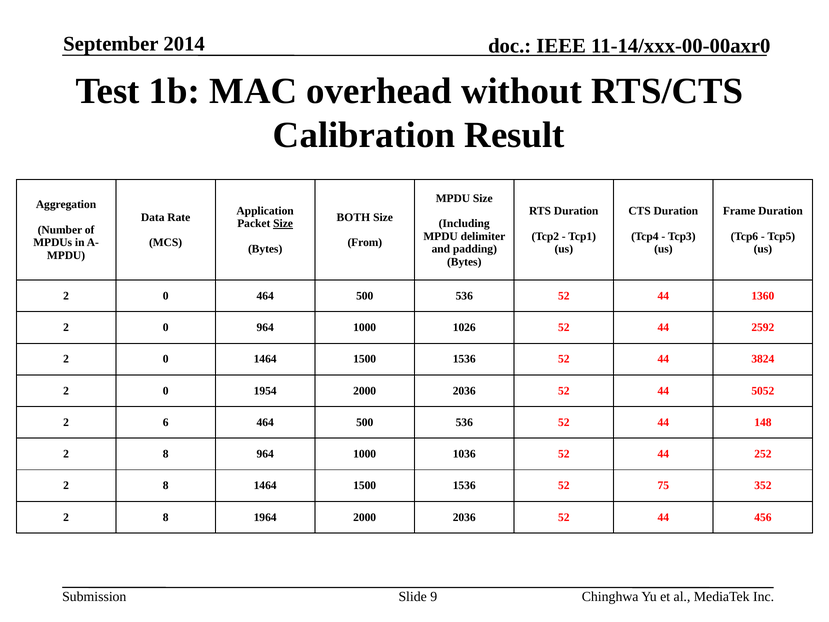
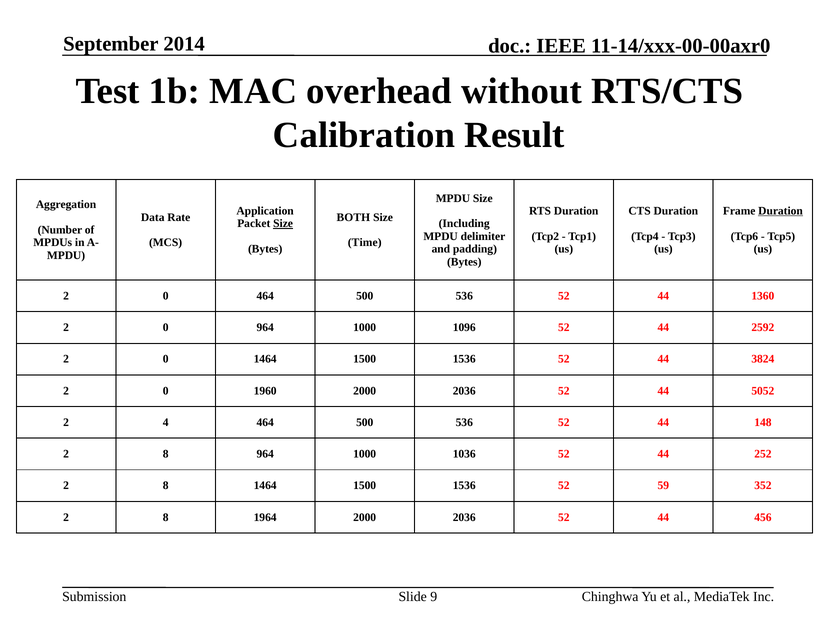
Duration at (781, 211) underline: none -> present
From: From -> Time
1026: 1026 -> 1096
1954: 1954 -> 1960
6: 6 -> 4
75: 75 -> 59
